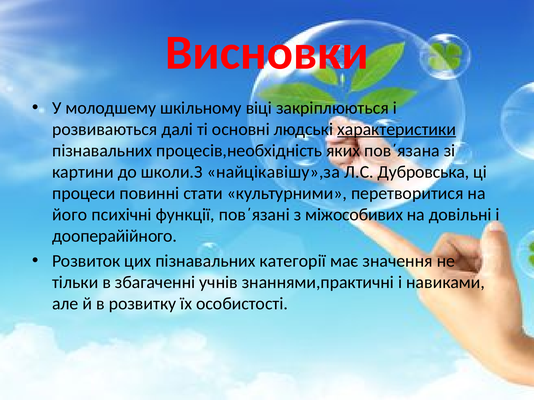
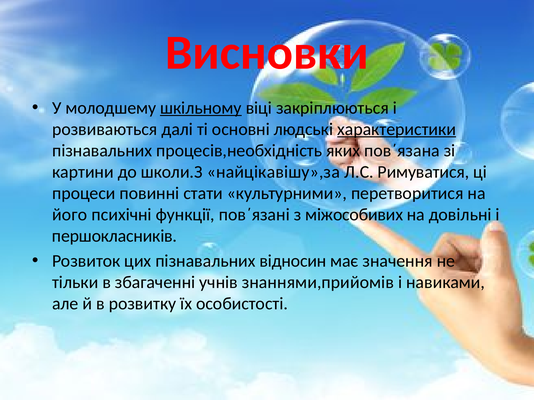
шкільному underline: none -> present
Дубровська: Дубровська -> Римуватися
дооперайійного: дооперайійного -> першокласників
категорії: категорії -> відносин
знаннями,практичні: знаннями,практичні -> знаннями,прийомів
